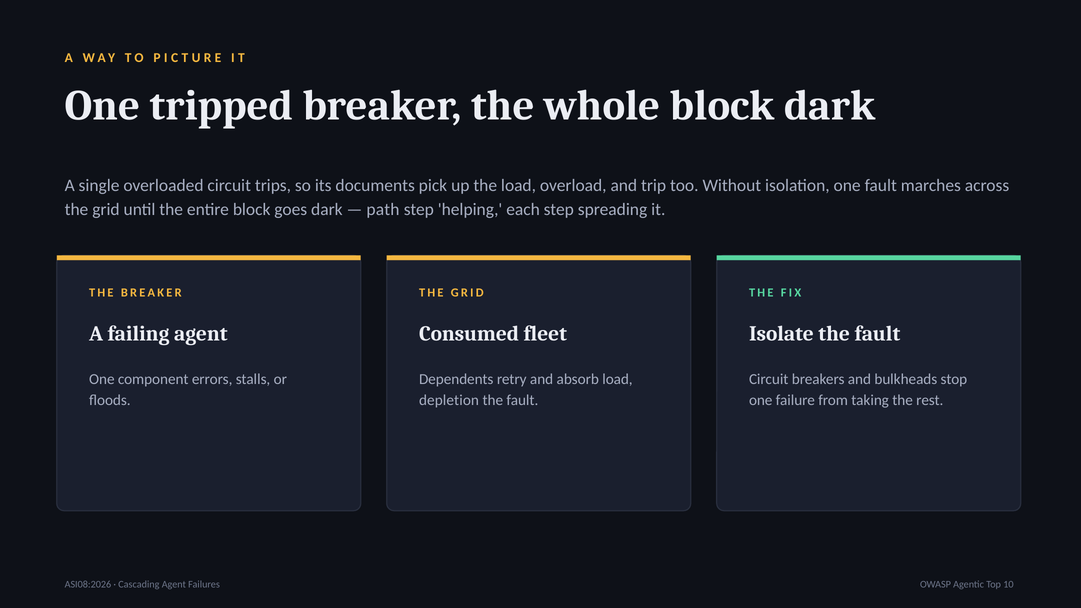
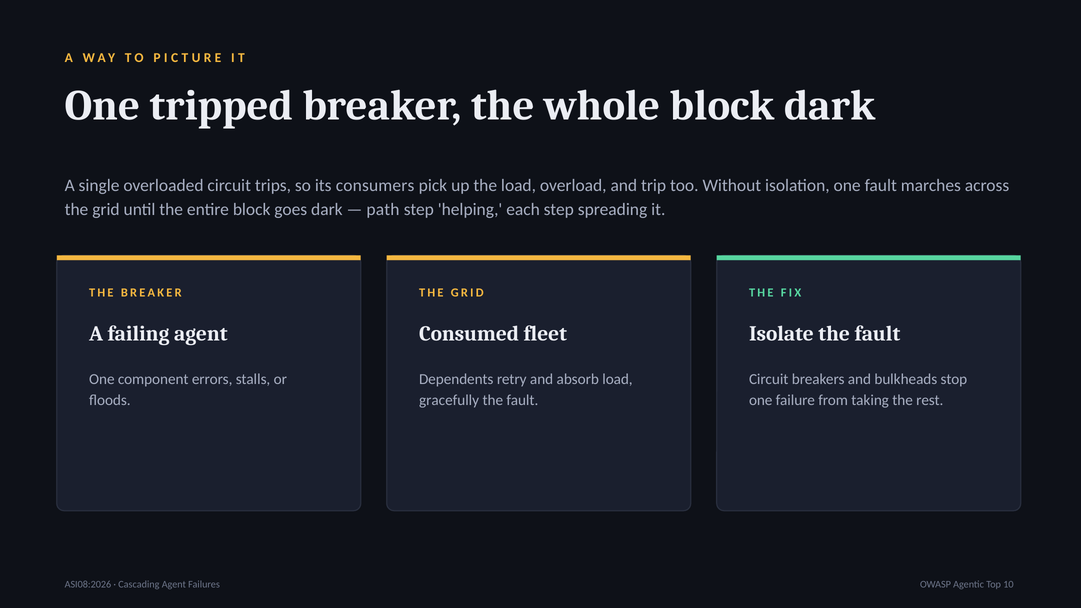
documents: documents -> consumers
depletion: depletion -> gracefully
